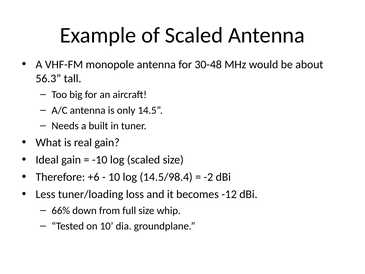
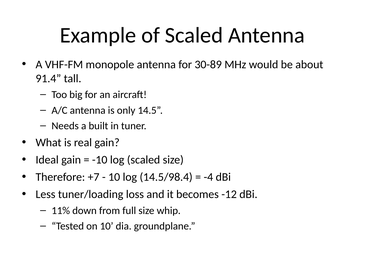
30-48: 30-48 -> 30-89
56.3: 56.3 -> 91.4
+6: +6 -> +7
-2: -2 -> -4
66%: 66% -> 11%
